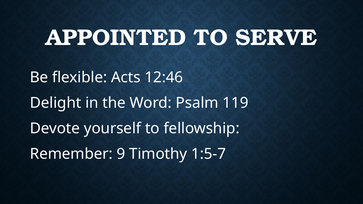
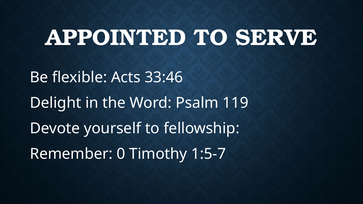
12:46: 12:46 -> 33:46
9: 9 -> 0
